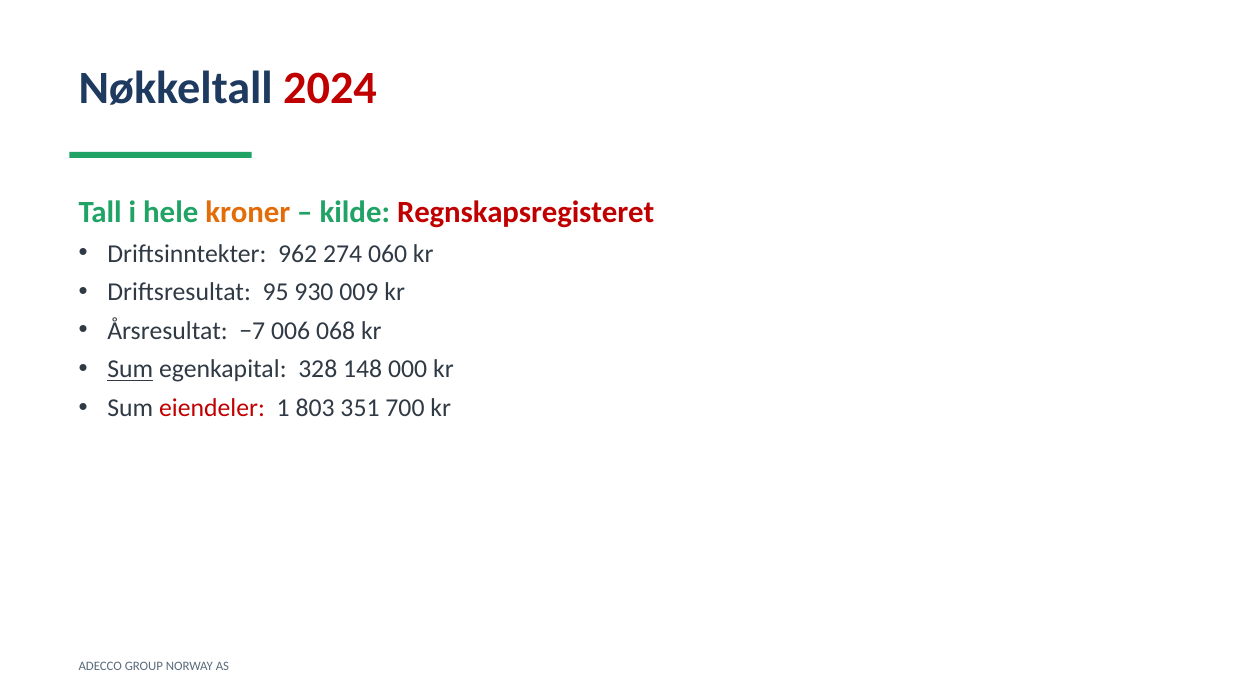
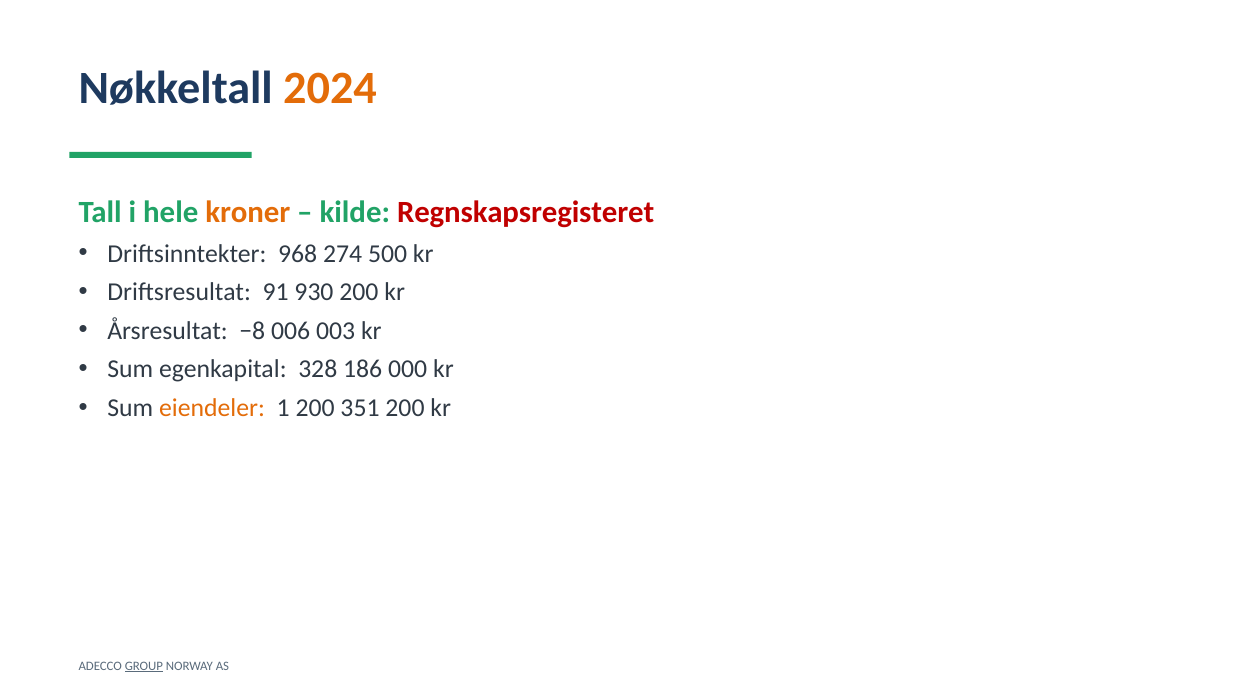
2024 colour: red -> orange
962: 962 -> 968
060: 060 -> 500
95: 95 -> 91
930 009: 009 -> 200
−7: −7 -> −8
068: 068 -> 003
Sum at (130, 370) underline: present -> none
148: 148 -> 186
eiendeler colour: red -> orange
1 803: 803 -> 200
351 700: 700 -> 200
GROUP underline: none -> present
